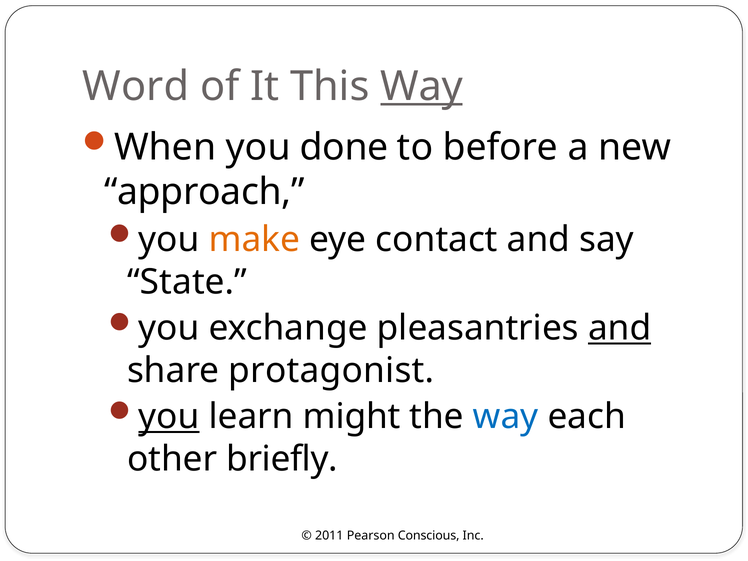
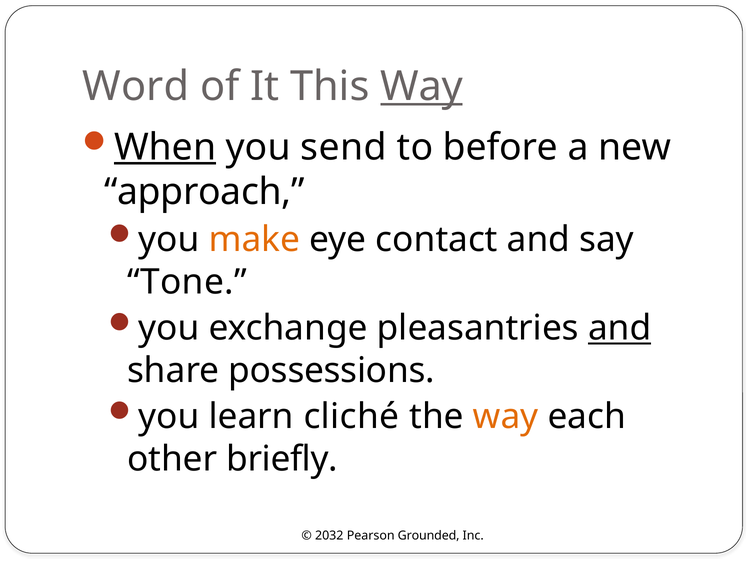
When underline: none -> present
done: done -> send
State: State -> Tone
protagonist: protagonist -> possessions
you at (169, 417) underline: present -> none
might: might -> cliché
way at (506, 417) colour: blue -> orange
2011: 2011 -> 2032
Conscious: Conscious -> Grounded
